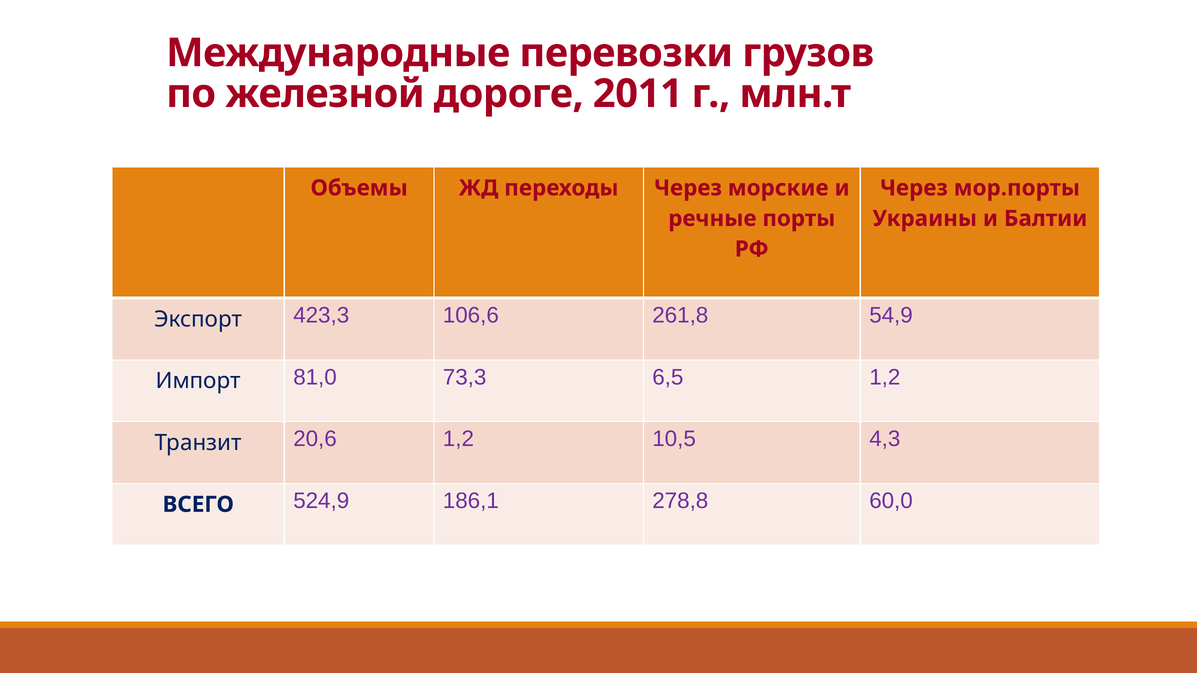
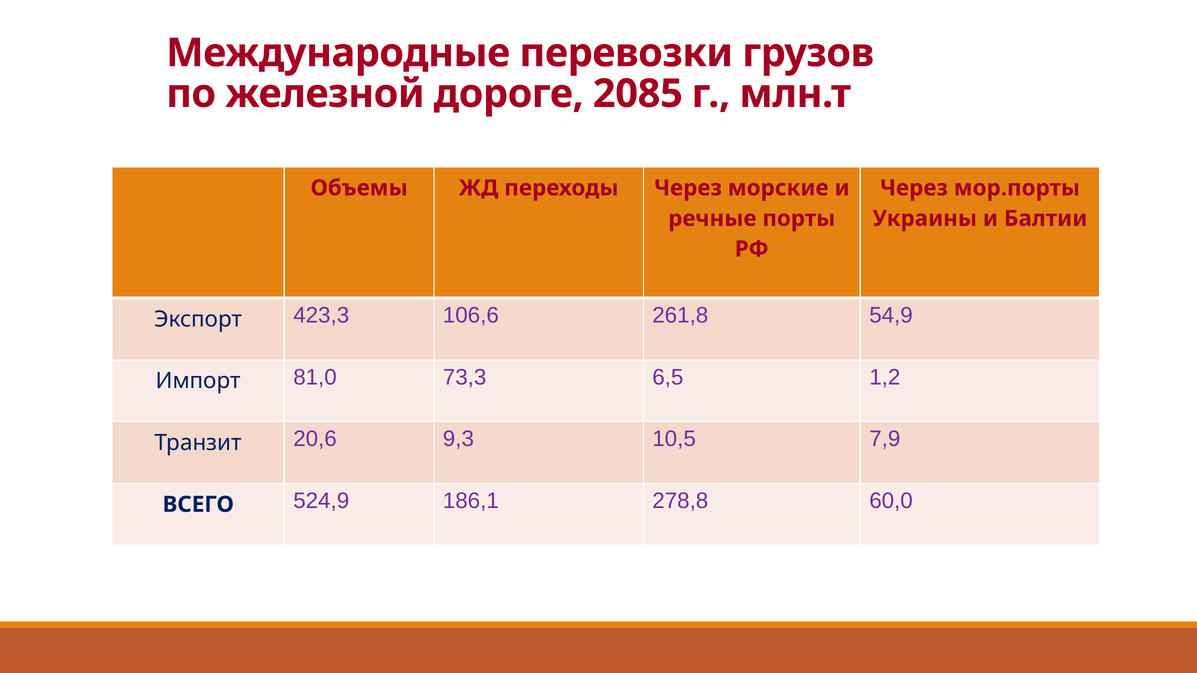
2011: 2011 -> 2085
20,6 1,2: 1,2 -> 9,3
4,3: 4,3 -> 7,9
